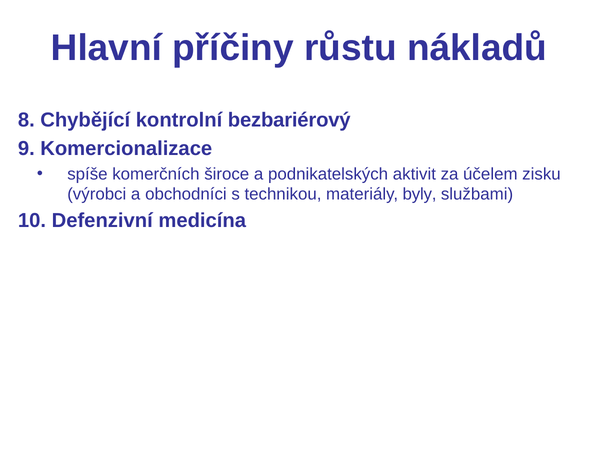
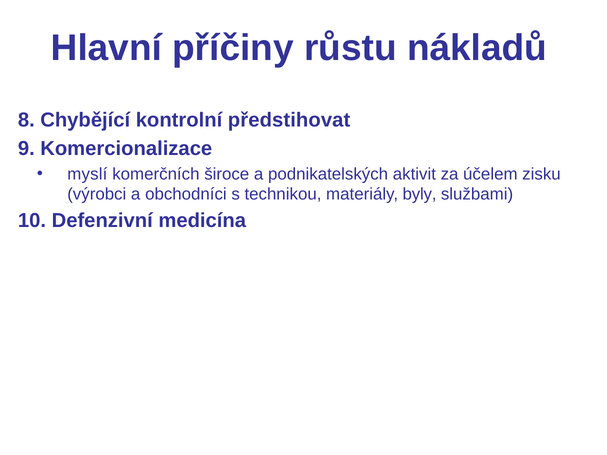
bezbariérový: bezbariérový -> předstihovat
spíše: spíše -> myslí
